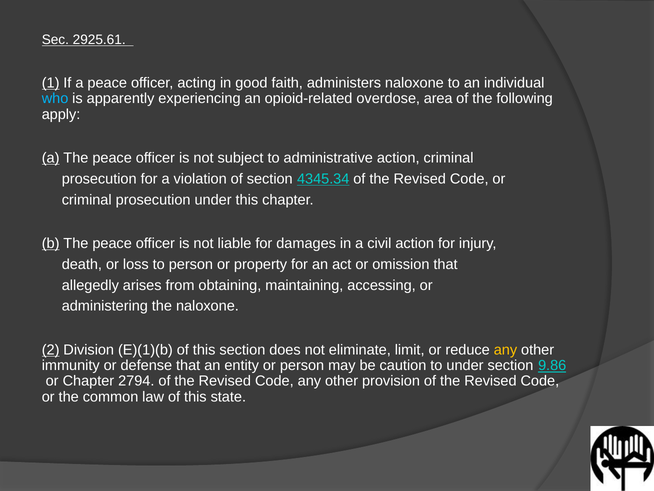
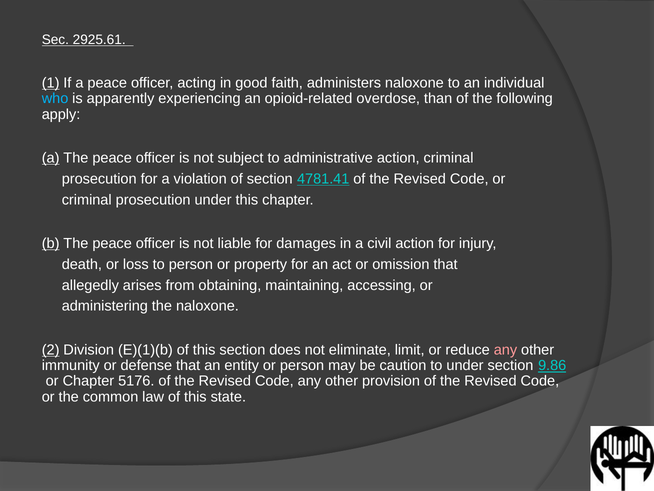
area: area -> than
4345.34: 4345.34 -> 4781.41
any at (505, 349) colour: yellow -> pink
2794: 2794 -> 5176
